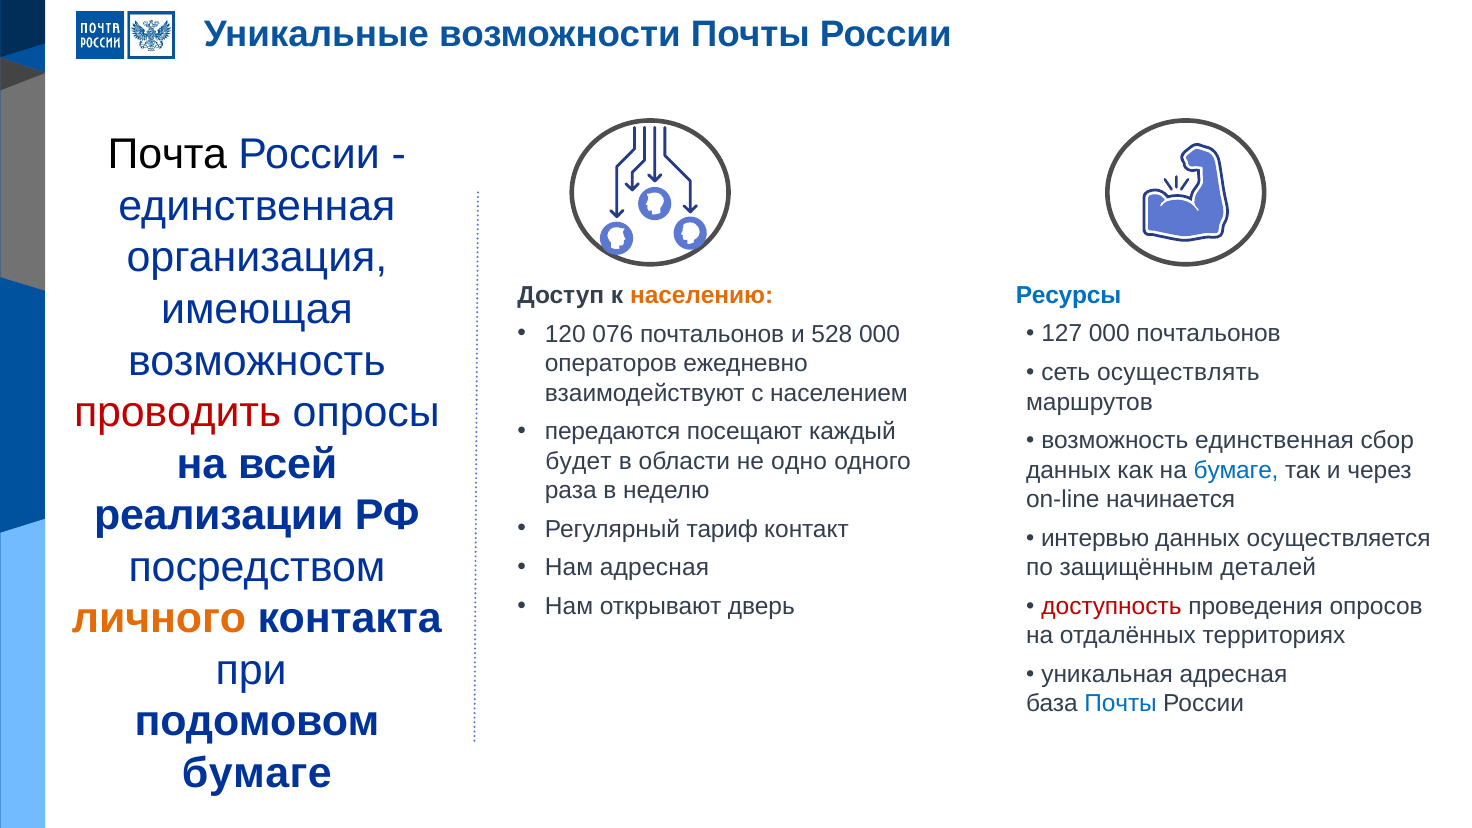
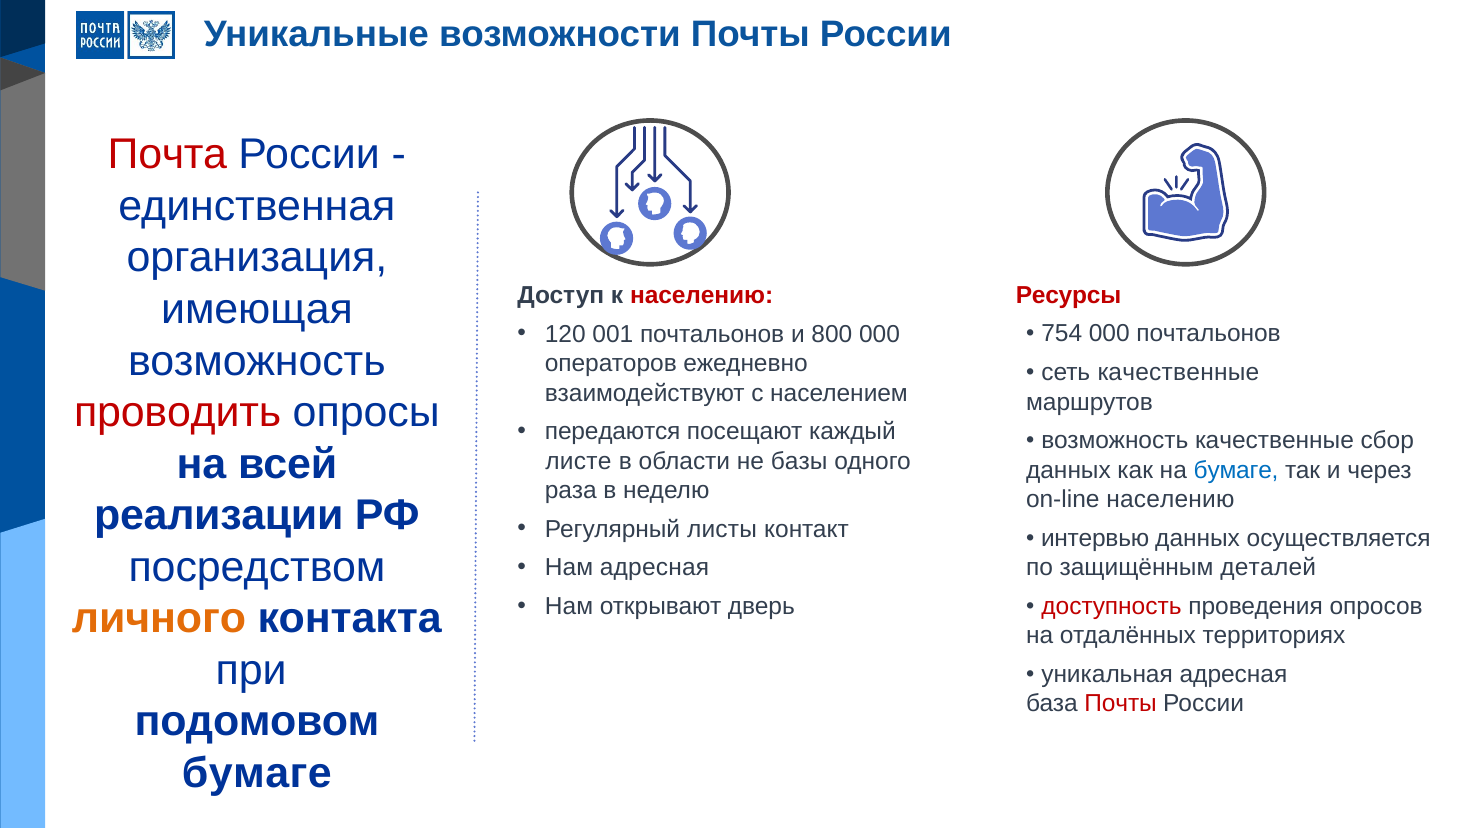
Почта colour: black -> red
Ресурсы colour: blue -> red
населению at (702, 296) colour: orange -> red
076: 076 -> 001
528: 528 -> 800
127: 127 -> 754
сеть осуществлять: осуществлять -> качественные
возможность единственная: единственная -> качественные
будет: будет -> листе
одно: одно -> базы
on-line начинается: начинается -> населению
тариф: тариф -> листы
Почты at (1121, 704) colour: blue -> red
